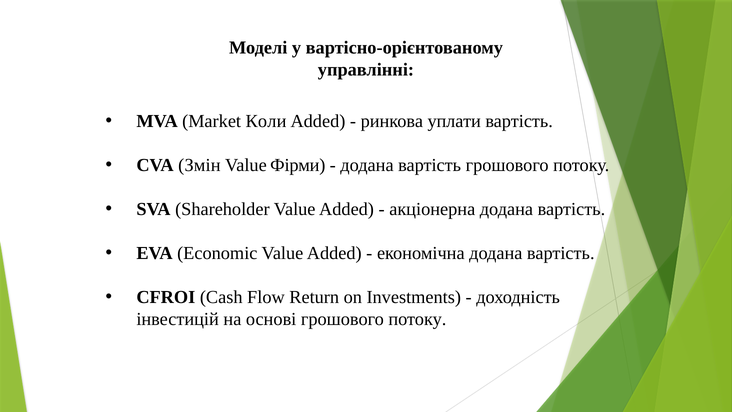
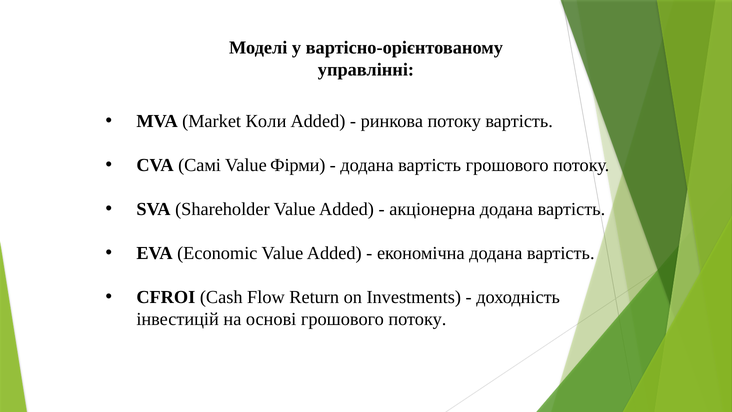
ринкова уплати: уплати -> потоку
Змін: Змін -> Самі
